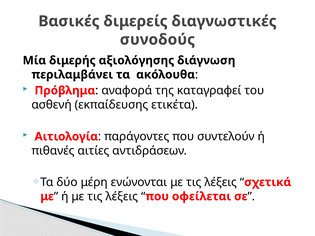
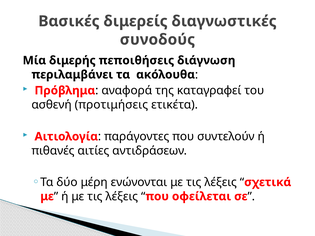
αξιολόγησης: αξιολόγησης -> πεποιθήσεις
εκπαίδευσης: εκπαίδευσης -> προτιμήσεις
